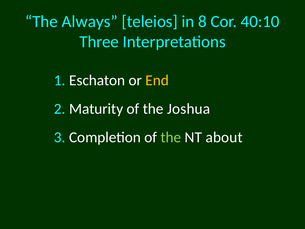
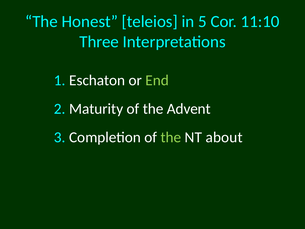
Always: Always -> Honest
8: 8 -> 5
40:10: 40:10 -> 11:10
End colour: yellow -> light green
Joshua: Joshua -> Advent
